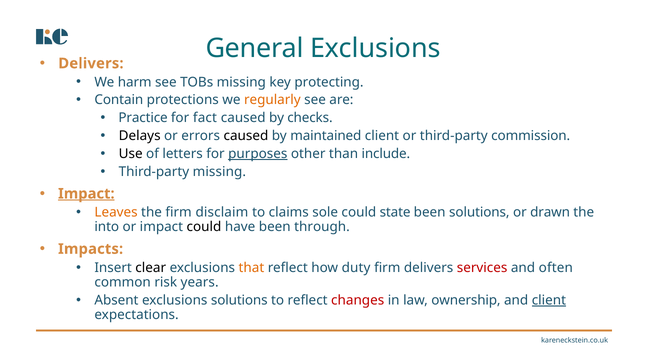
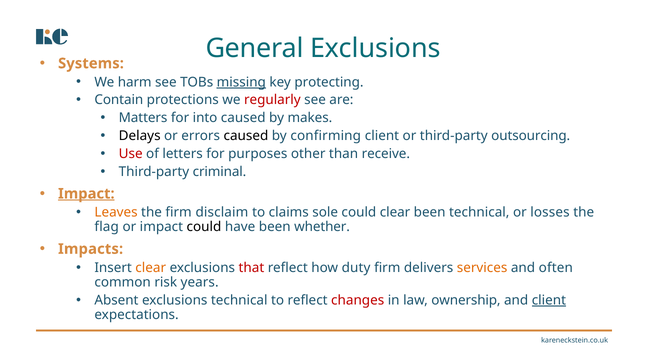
Delivers at (91, 63): Delivers -> Systems
missing at (241, 82) underline: none -> present
regularly colour: orange -> red
Practice: Practice -> Matters
fact: fact -> into
checks: checks -> makes
maintained: maintained -> confirming
commission: commission -> outsourcing
Use colour: black -> red
purposes underline: present -> none
include: include -> receive
Third-party missing: missing -> criminal
could state: state -> clear
been solutions: solutions -> technical
drawn: drawn -> losses
into: into -> flag
through: through -> whether
clear at (151, 268) colour: black -> orange
that colour: orange -> red
services colour: red -> orange
exclusions solutions: solutions -> technical
